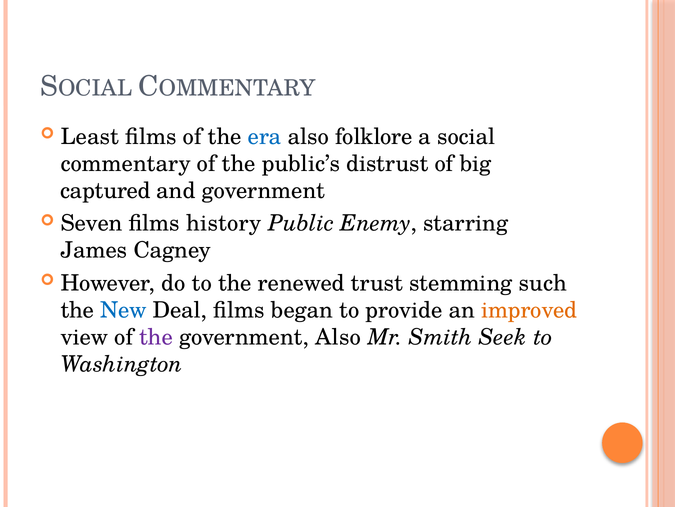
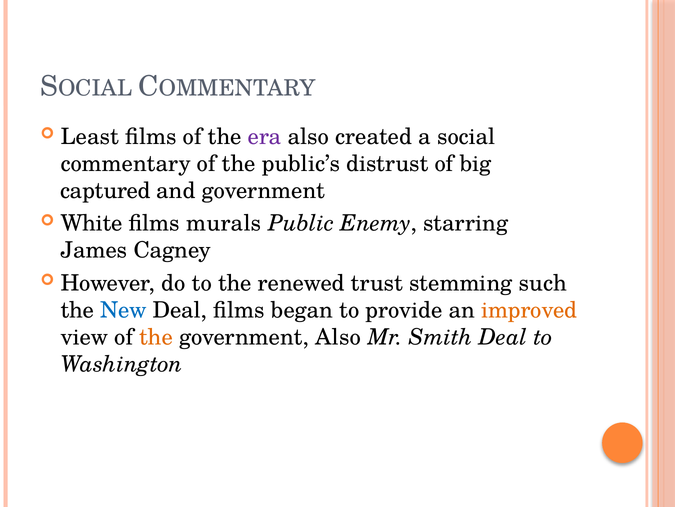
era colour: blue -> purple
folklore: folklore -> created
Seven: Seven -> White
history: history -> murals
the at (156, 337) colour: purple -> orange
Smith Seek: Seek -> Deal
